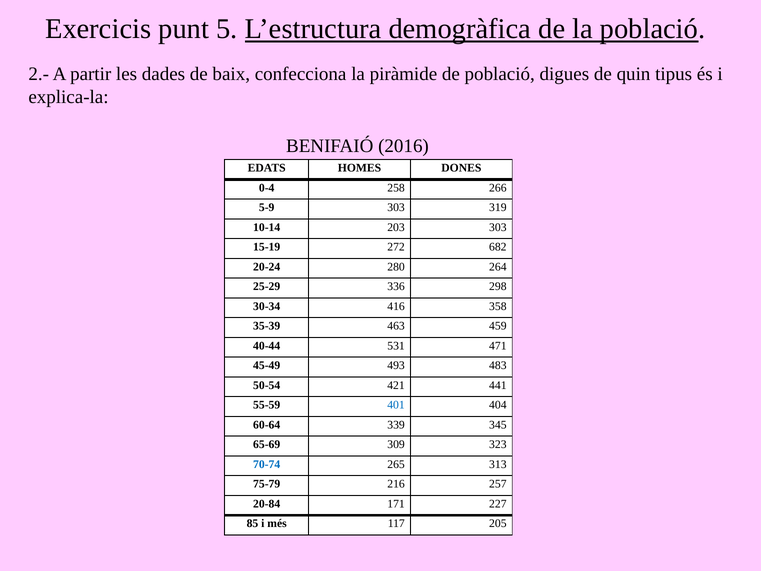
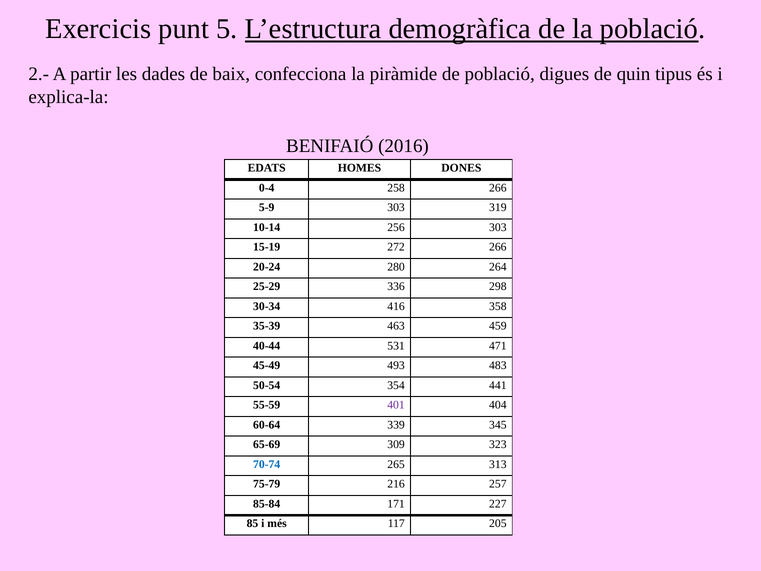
203: 203 -> 256
272 682: 682 -> 266
421: 421 -> 354
401 colour: blue -> purple
20-84: 20-84 -> 85-84
